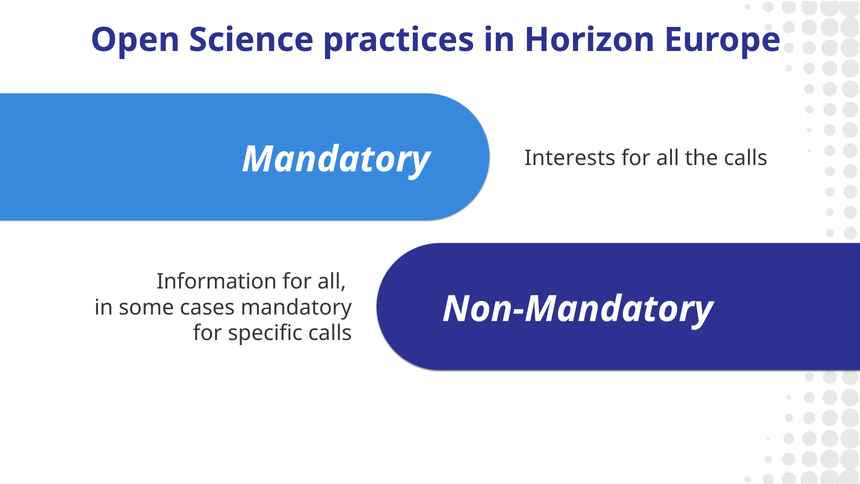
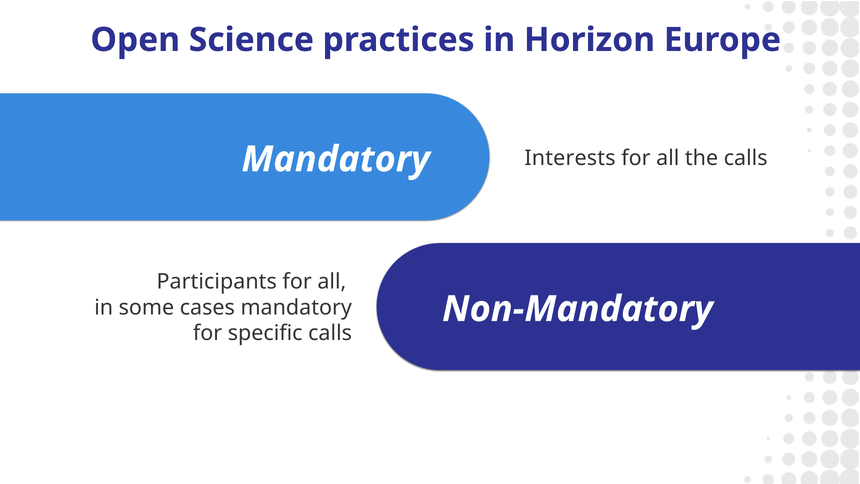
Information: Information -> Participants
